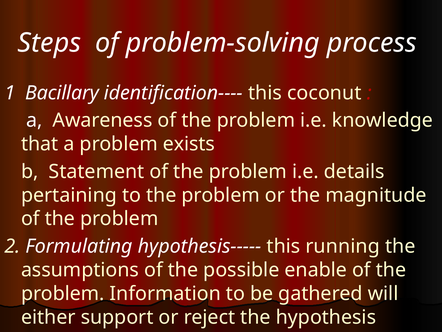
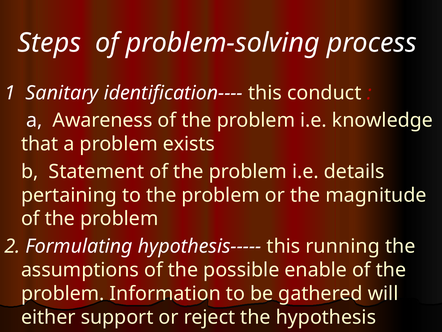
Bacillary: Bacillary -> Sanitary
coconut: coconut -> conduct
